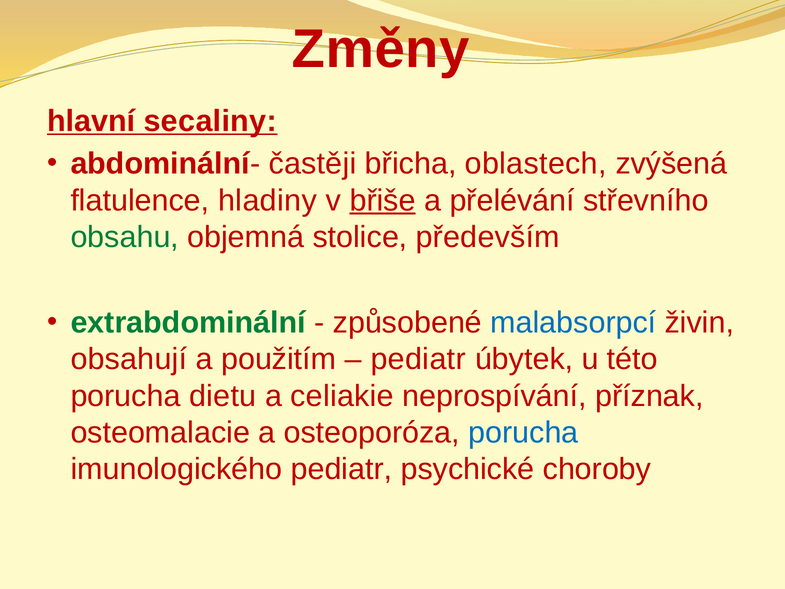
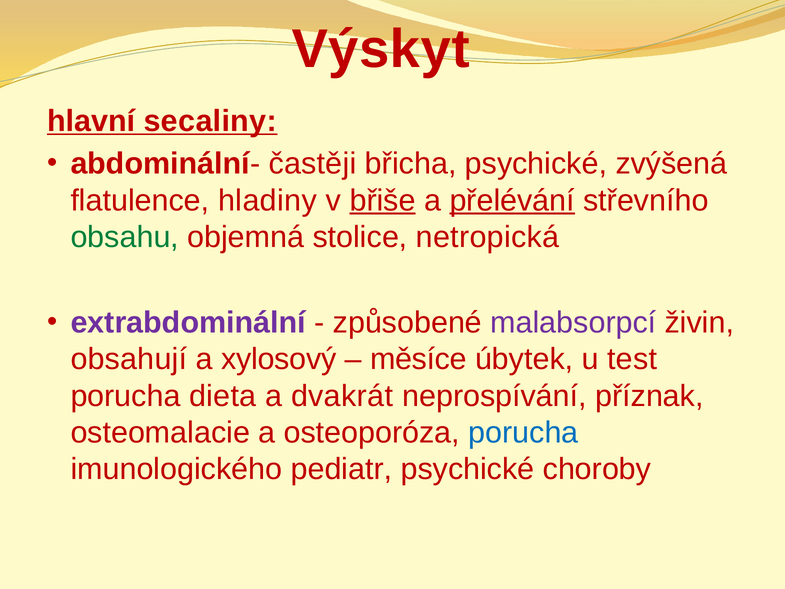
Změny: Změny -> Výskyt
břicha oblastech: oblastech -> psychické
přelévání underline: none -> present
především: především -> netropická
extrabdominální colour: green -> purple
malabsorpcí colour: blue -> purple
použitím: použitím -> xylosový
pediatr at (418, 359): pediatr -> měsíce
této: této -> test
dietu: dietu -> dieta
celiakie: celiakie -> dvakrát
